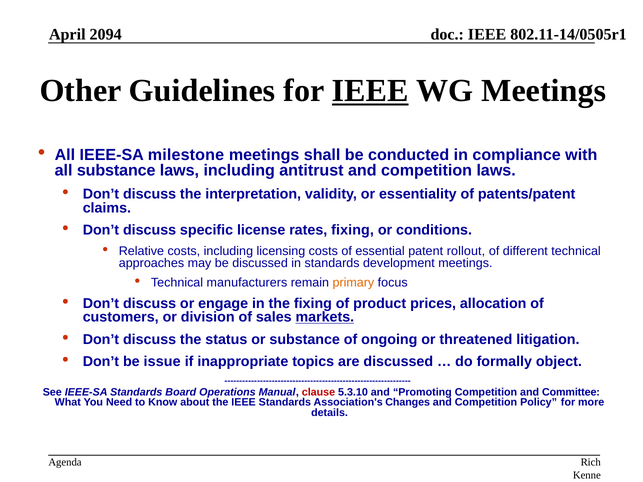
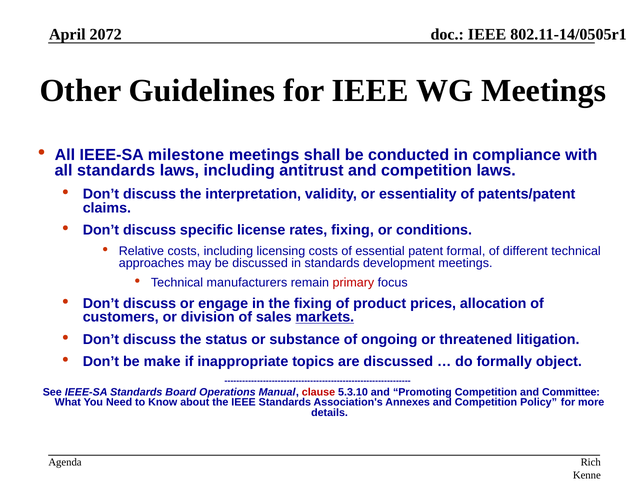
2094: 2094 -> 2072
IEEE at (370, 91) underline: present -> none
all substance: substance -> standards
rollout: rollout -> formal
primary colour: orange -> red
issue: issue -> make
Changes: Changes -> Annexes
